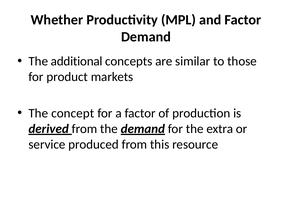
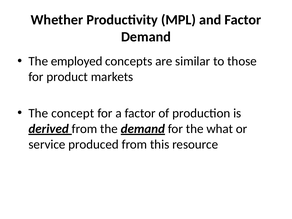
additional: additional -> employed
extra: extra -> what
